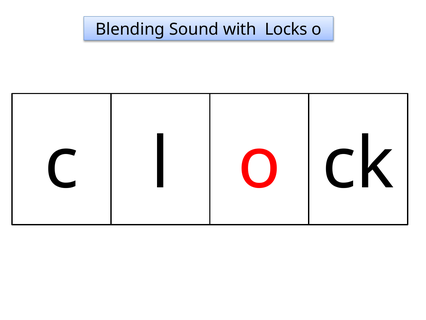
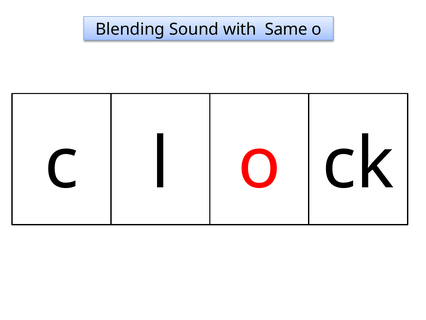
Locks: Locks -> Same
